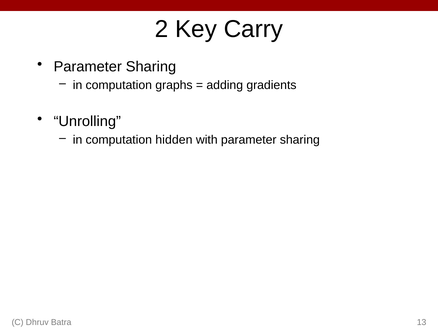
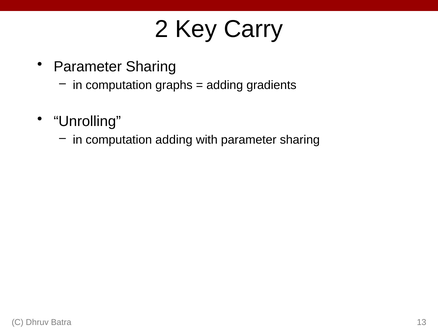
computation hidden: hidden -> adding
